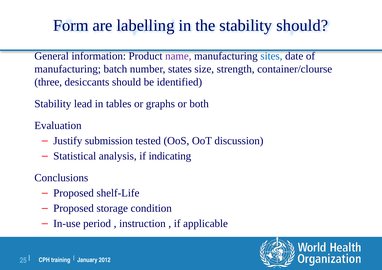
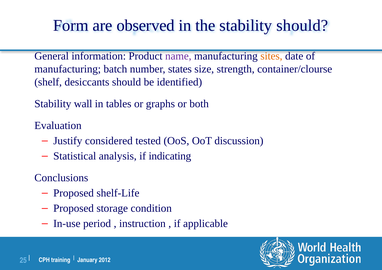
labelling: labelling -> observed
sites colour: blue -> orange
three: three -> shelf
lead: lead -> wall
submission: submission -> considered
